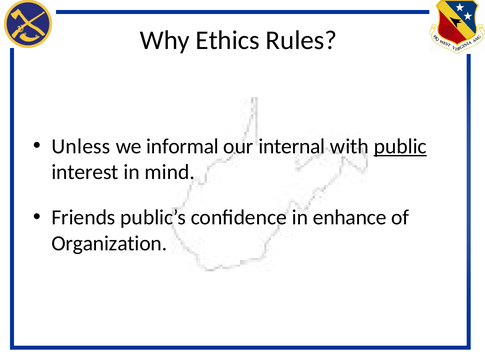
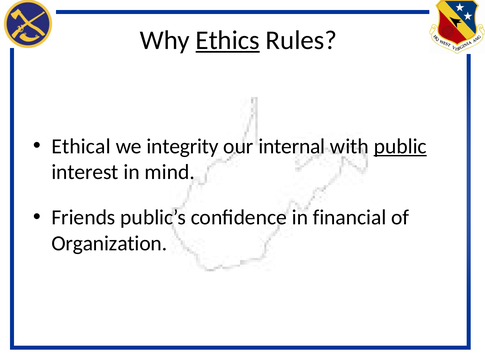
Ethics underline: none -> present
Unless: Unless -> Ethical
informal: informal -> integrity
enhance: enhance -> financial
